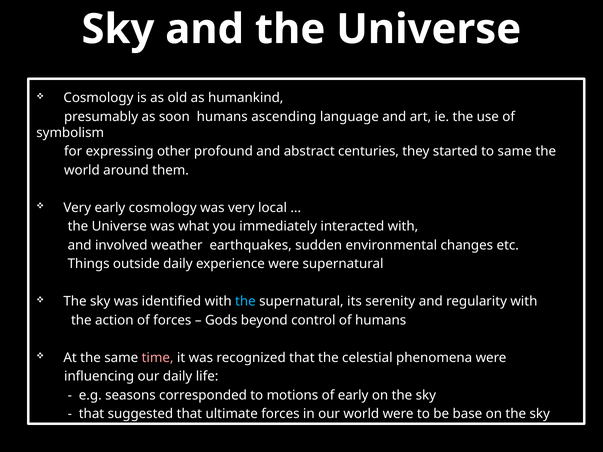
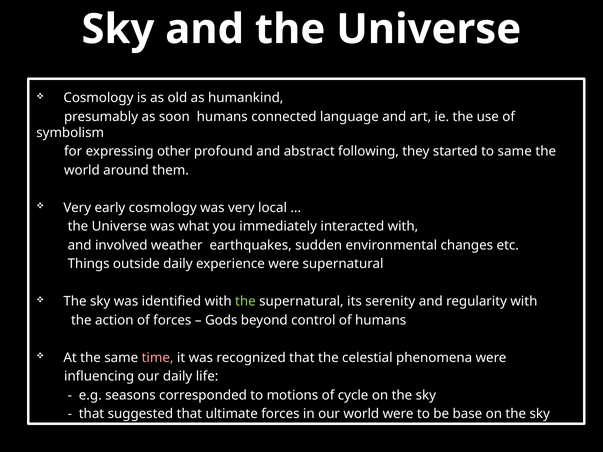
ascending: ascending -> connected
centuries: centuries -> following
the at (245, 302) colour: light blue -> light green
of early: early -> cycle
